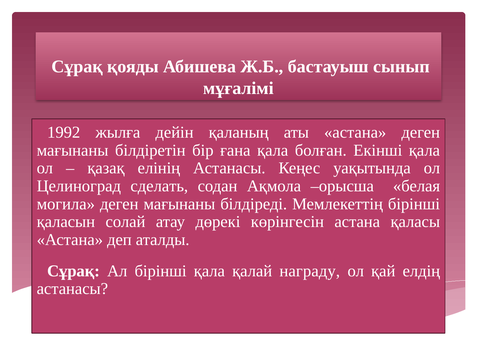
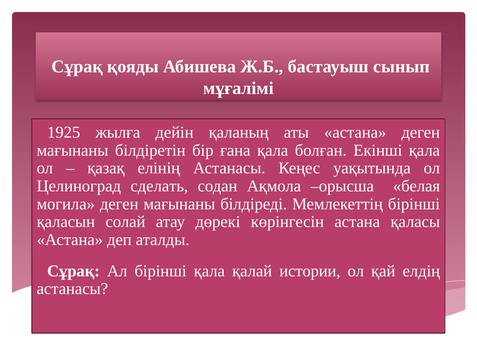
1992: 1992 -> 1925
награду: награду -> истории
